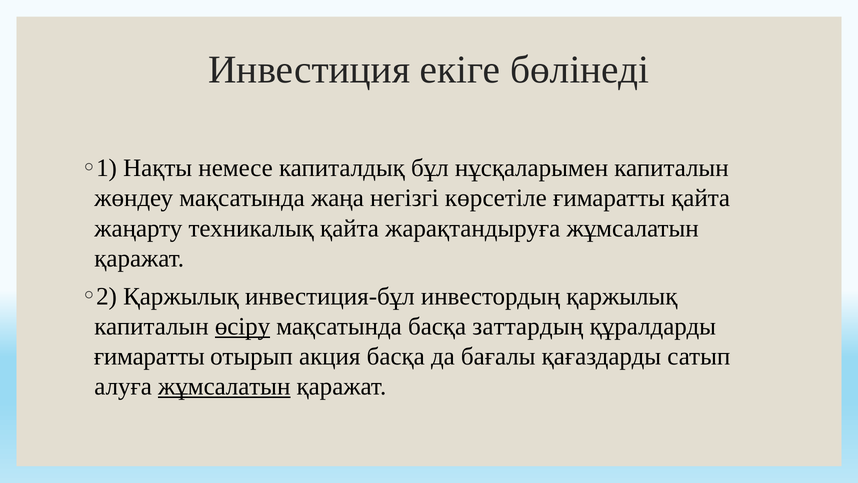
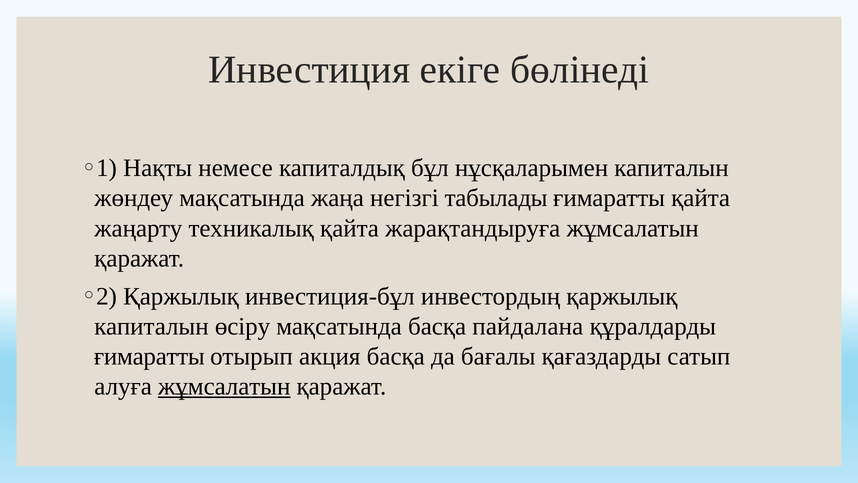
көрсетіле: көрсетіле -> табылады
өсіру underline: present -> none
заттардың: заттардың -> пайдалана
